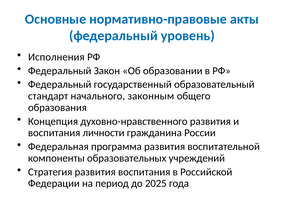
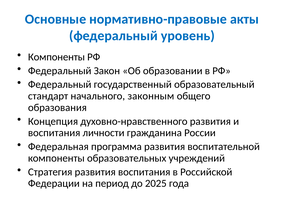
Исполнения at (56, 57): Исполнения -> Компоненты
